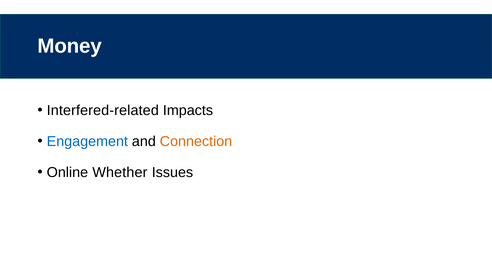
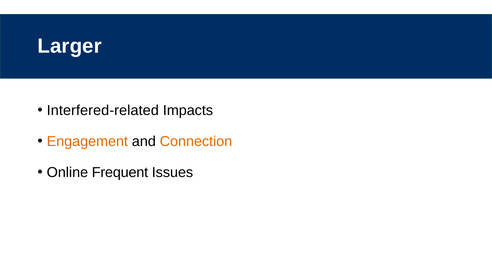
Money: Money -> Larger
Engagement colour: blue -> orange
Whether: Whether -> Frequent
